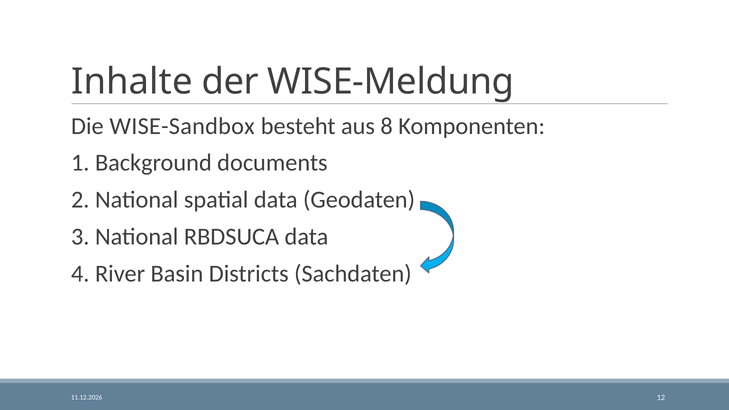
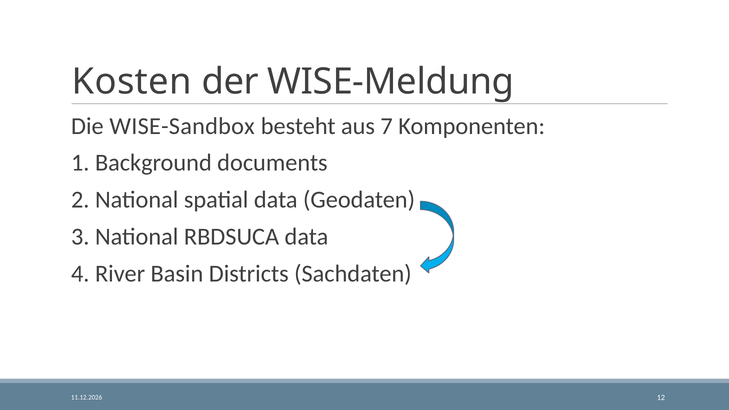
Inhalte: Inhalte -> Kosten
8: 8 -> 7
